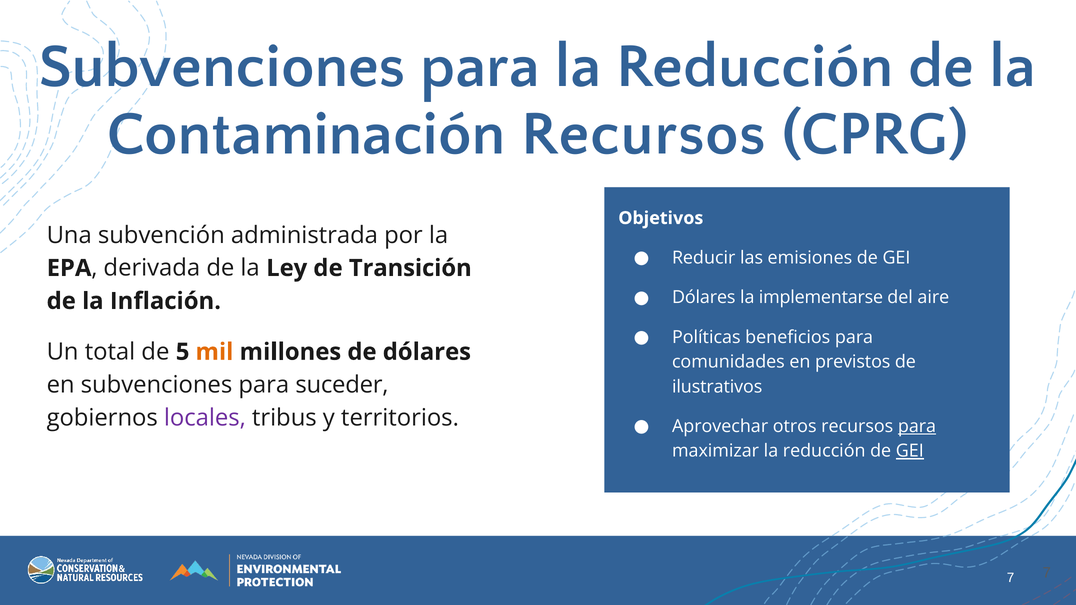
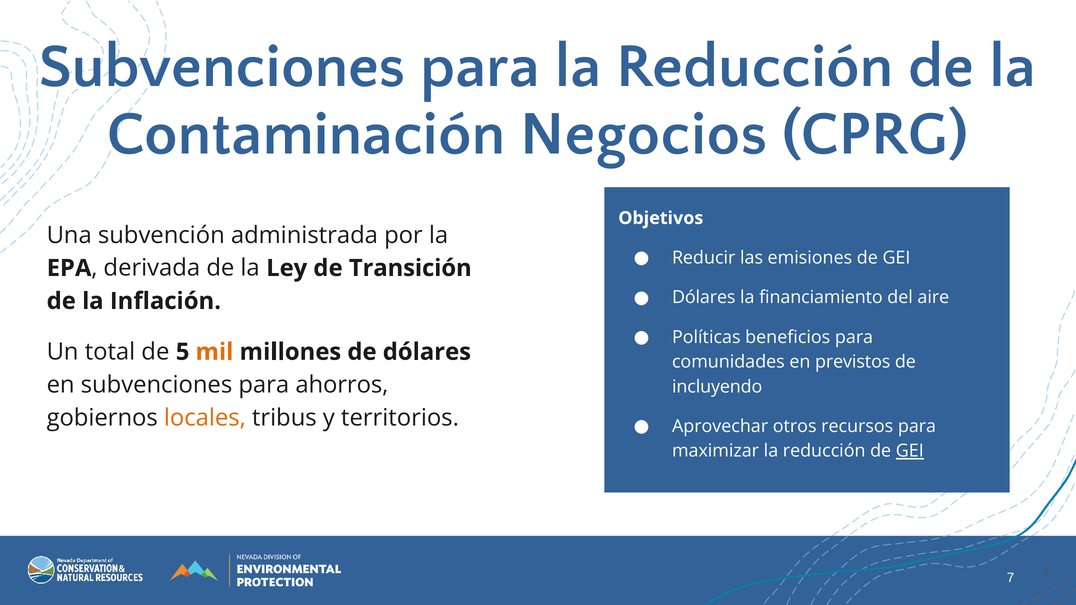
Contaminación Recursos: Recursos -> Negocios
implementarse: implementarse -> financiamiento
suceder: suceder -> ahorros
ilustrativos: ilustrativos -> incluyendo
locales colour: purple -> orange
para at (917, 426) underline: present -> none
